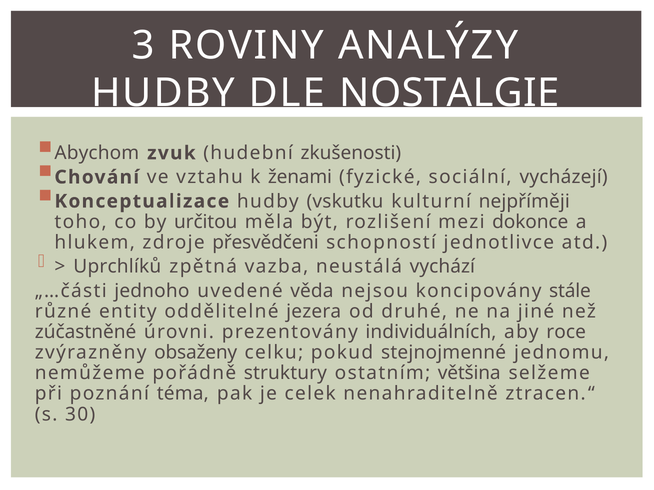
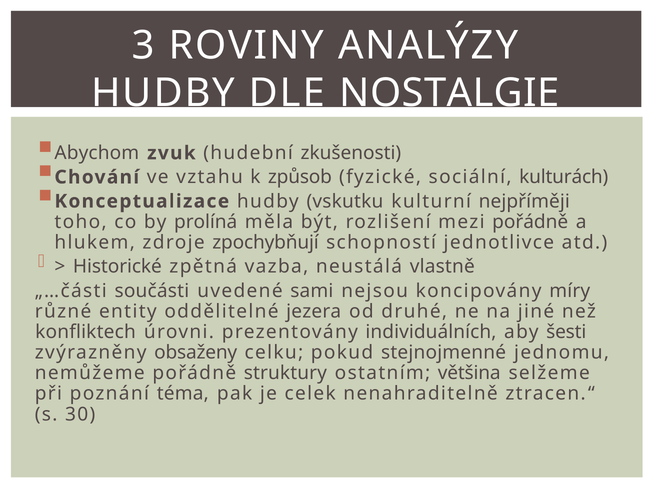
ženami: ženami -> způsob
vycházejí: vycházejí -> kulturách
určitou: určitou -> prolíná
mezi dokonce: dokonce -> pořádně
přesvědčeni: přesvědčeni -> zpochybňují
Uprchlíků: Uprchlíků -> Historické
vychází: vychází -> vlastně
jednoho: jednoho -> součásti
věda: věda -> sami
stále: stále -> míry
zúčastněné: zúčastněné -> konfliktech
roce: roce -> šesti
